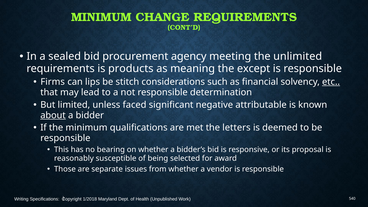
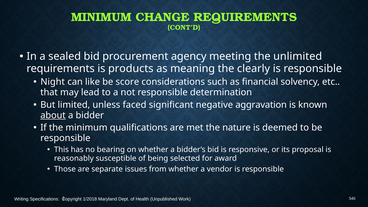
except: except -> clearly
Firms: Firms -> Night
lips: lips -> like
stitch: stitch -> score
etc underline: present -> none
attributable: attributable -> aggravation
letters: letters -> nature
